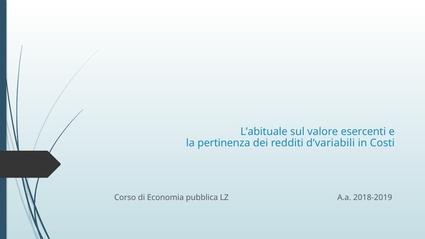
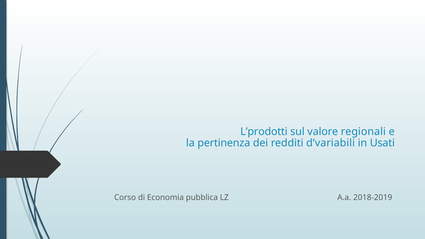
L’abituale: L’abituale -> L’prodotti
esercenti: esercenti -> regionali
Costi: Costi -> Usati
